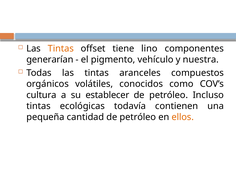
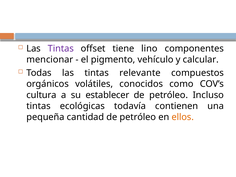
Tintas at (61, 49) colour: orange -> purple
generarían: generarían -> mencionar
nuestra: nuestra -> calcular
aranceles: aranceles -> relevante
